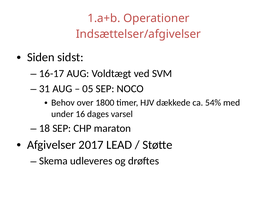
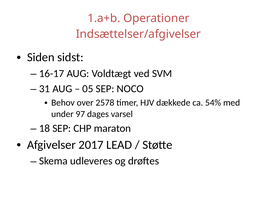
1800: 1800 -> 2578
16: 16 -> 97
